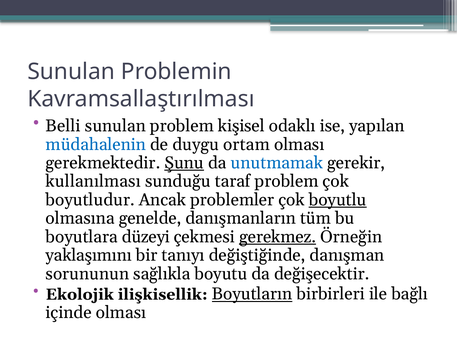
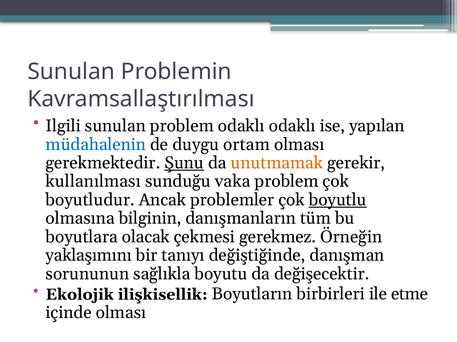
Belli: Belli -> Ilgili
problem kişisel: kişisel -> odaklı
unutmamak colour: blue -> orange
taraf: taraf -> vaka
genelde: genelde -> bilginin
düzeyi: düzeyi -> olacak
gerekmez underline: present -> none
Boyutların underline: present -> none
bağlı: bağlı -> etme
